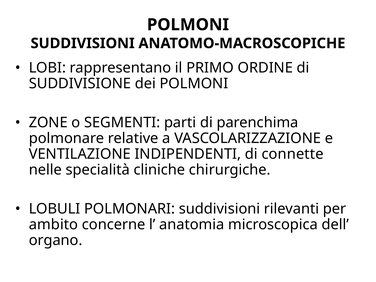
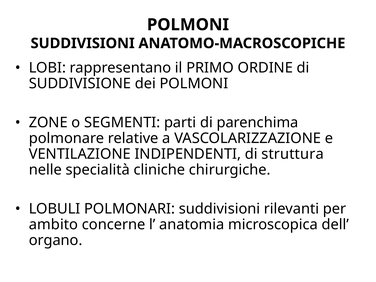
connette: connette -> struttura
